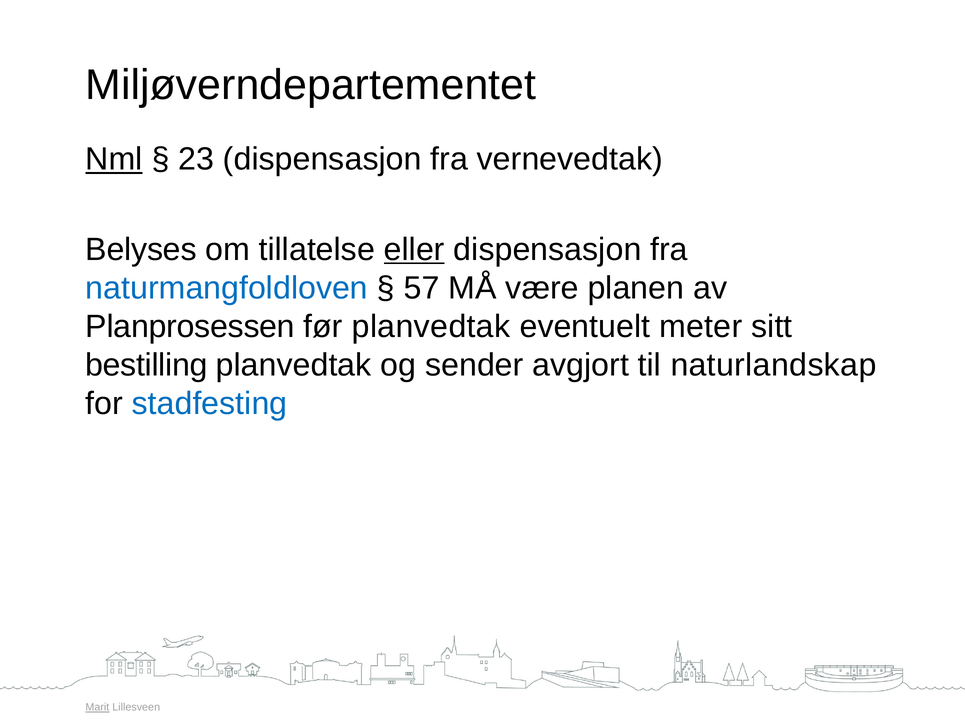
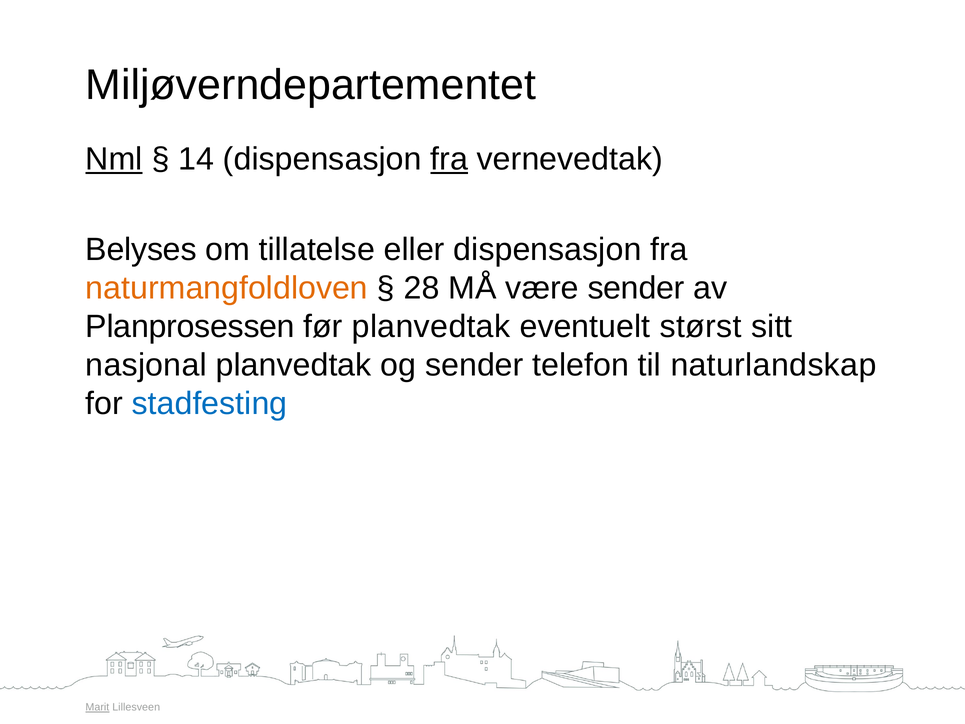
23: 23 -> 14
fra at (449, 159) underline: none -> present
eller underline: present -> none
naturmangfoldloven colour: blue -> orange
57: 57 -> 28
være planen: planen -> sender
meter: meter -> størst
bestilling: bestilling -> nasjonal
avgjort: avgjort -> telefon
